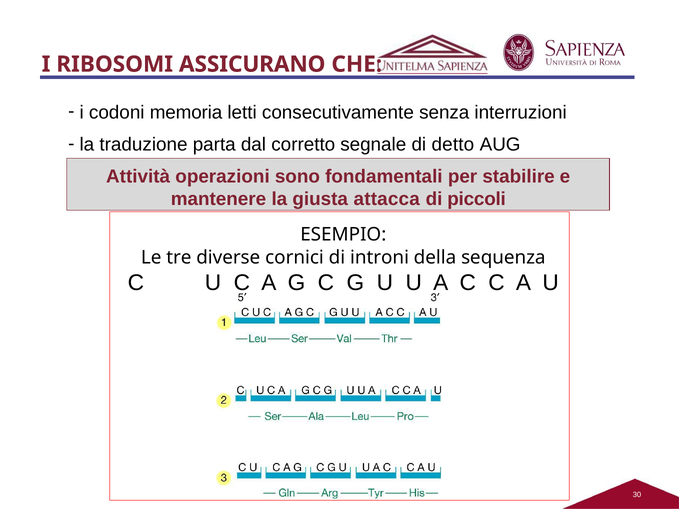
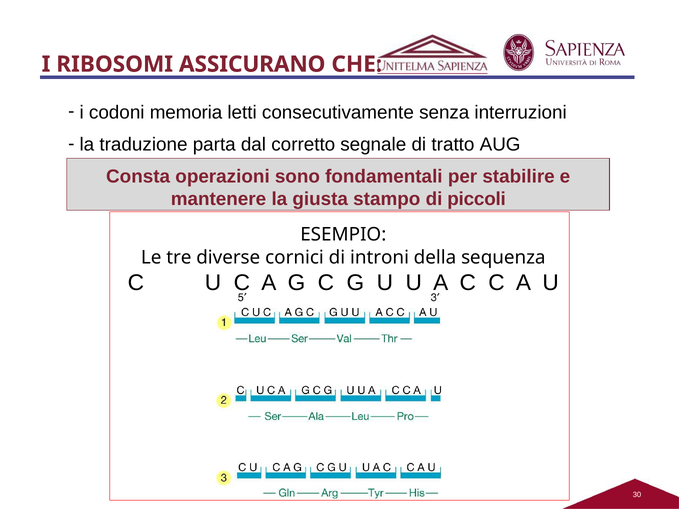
detto: detto -> tratto
Attività: Attività -> Consta
attacca: attacca -> stampo
